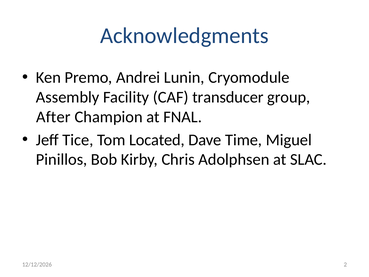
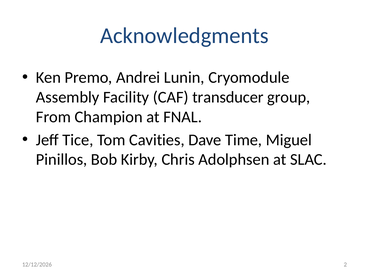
After: After -> From
Located: Located -> Cavities
